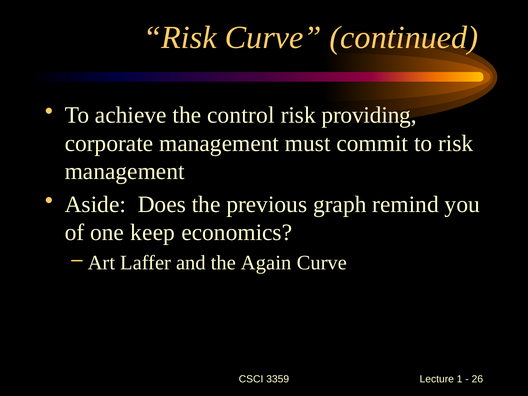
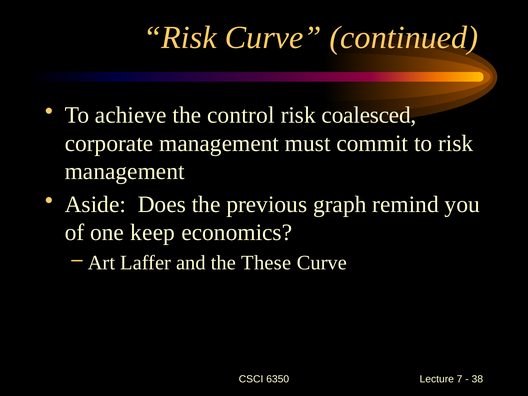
providing: providing -> coalesced
Again: Again -> These
3359: 3359 -> 6350
1: 1 -> 7
26: 26 -> 38
